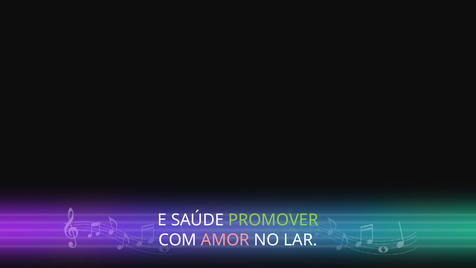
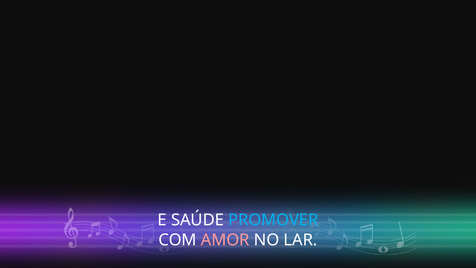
PROMOVER colour: light green -> light blue
